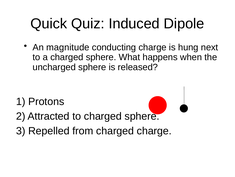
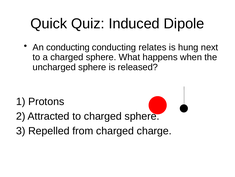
An magnitude: magnitude -> conducting
conducting charge: charge -> relates
